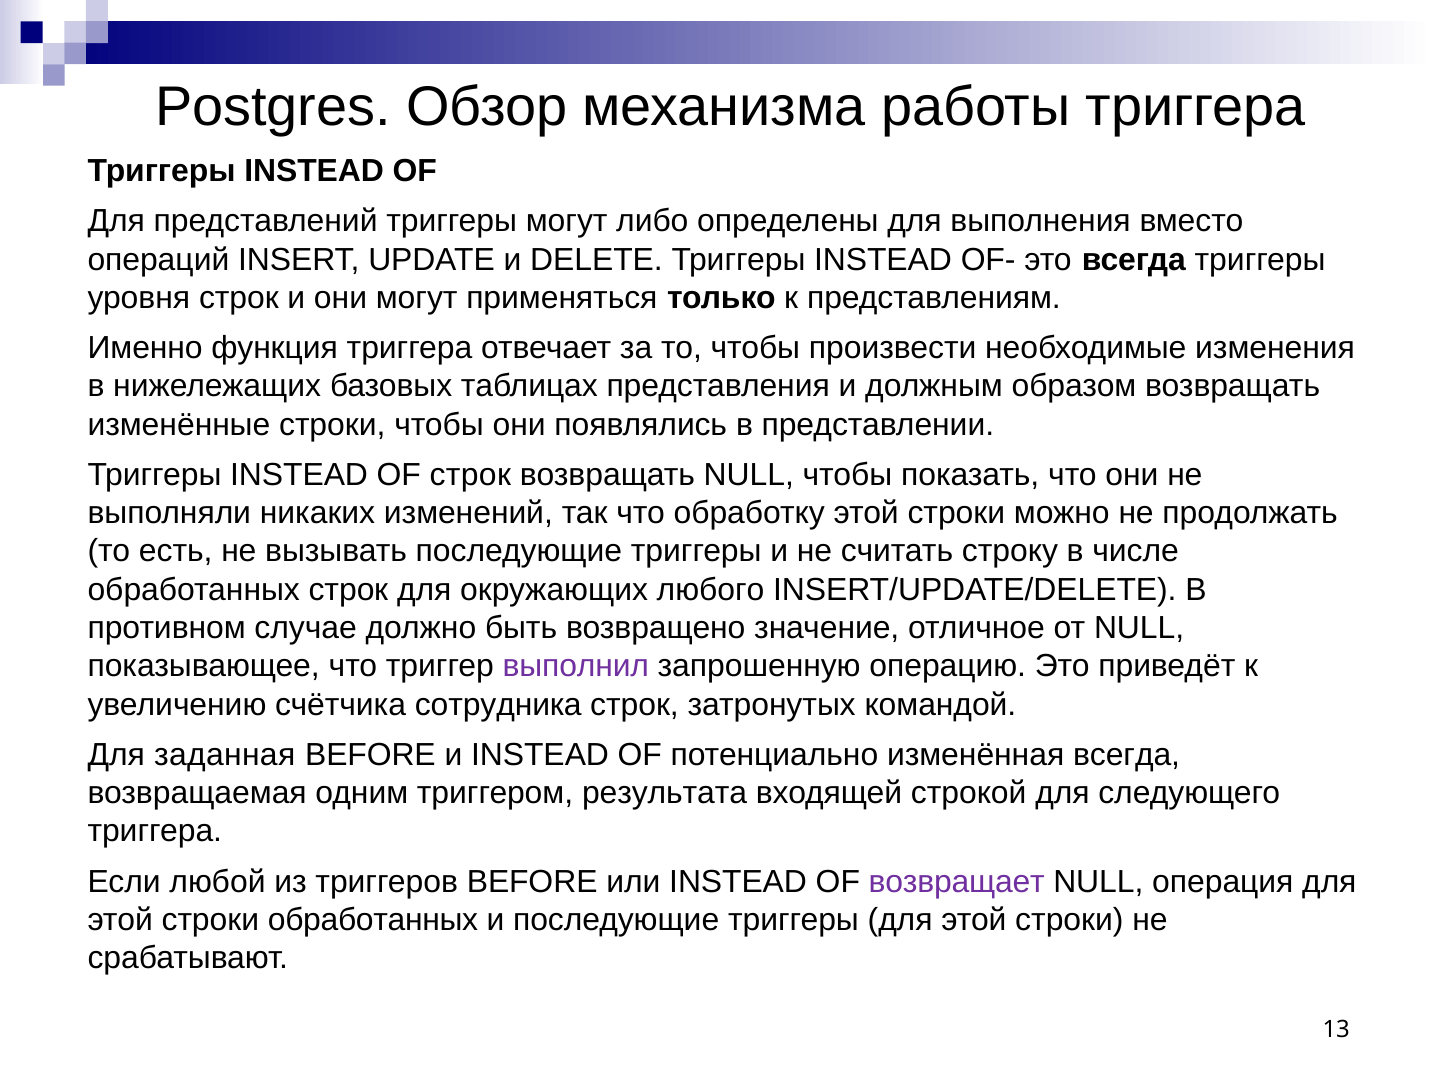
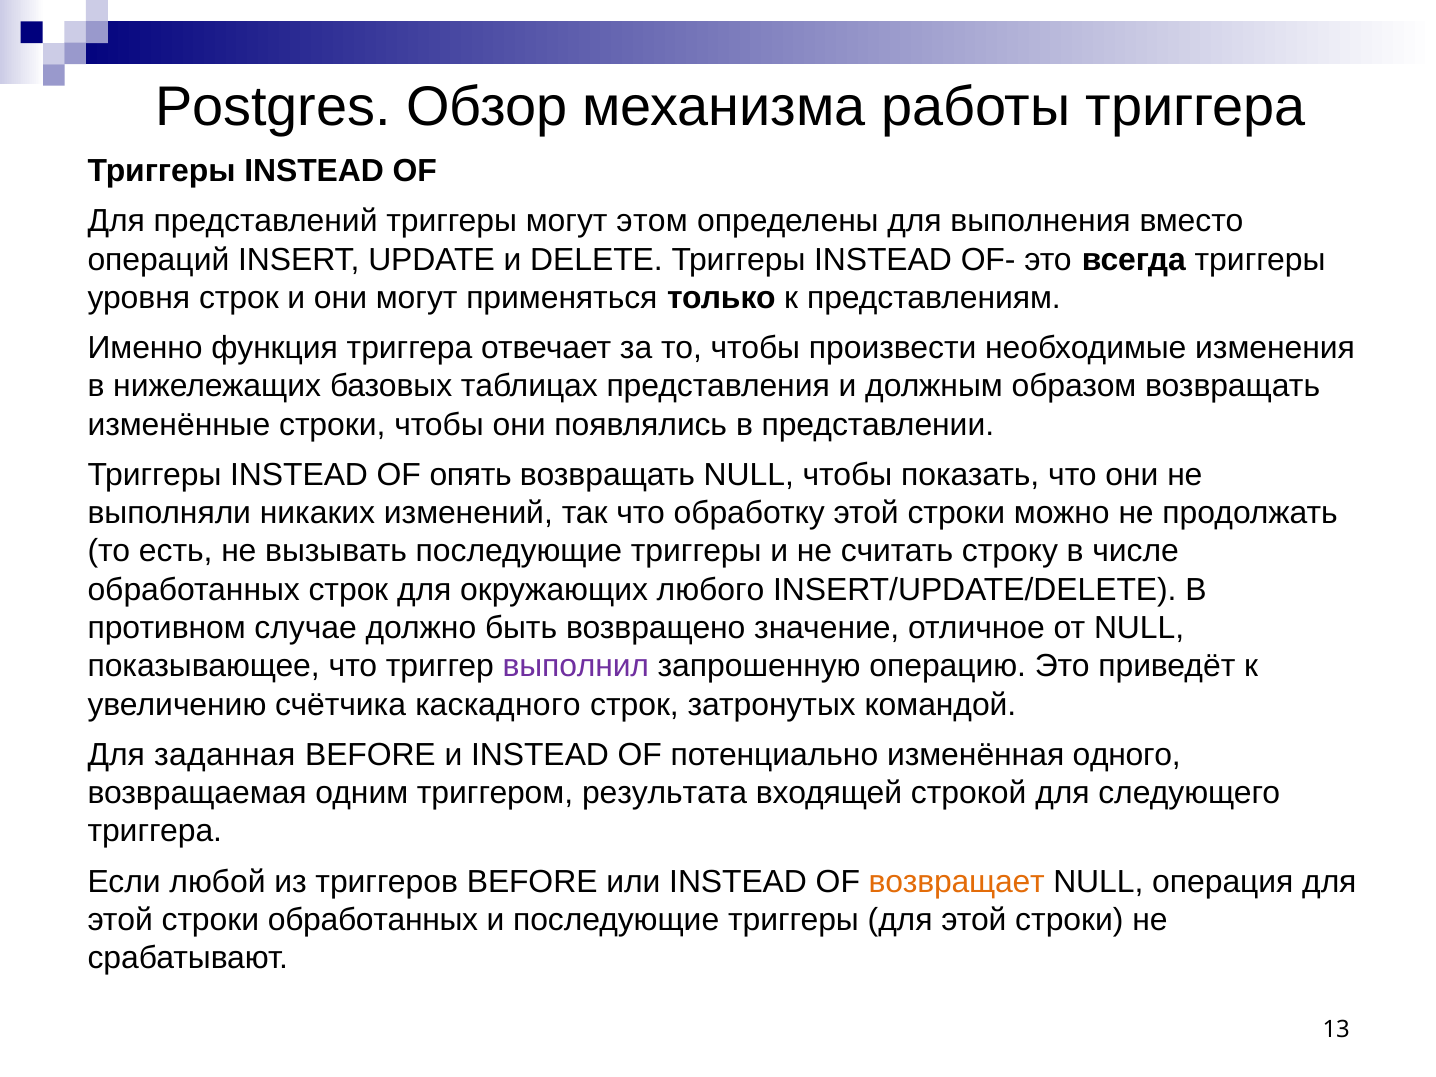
либо: либо -> этом
OF строк: строк -> опять
сотрудника: сотрудника -> каскадного
изменённая всегда: всегда -> одного
возвращает colour: purple -> orange
